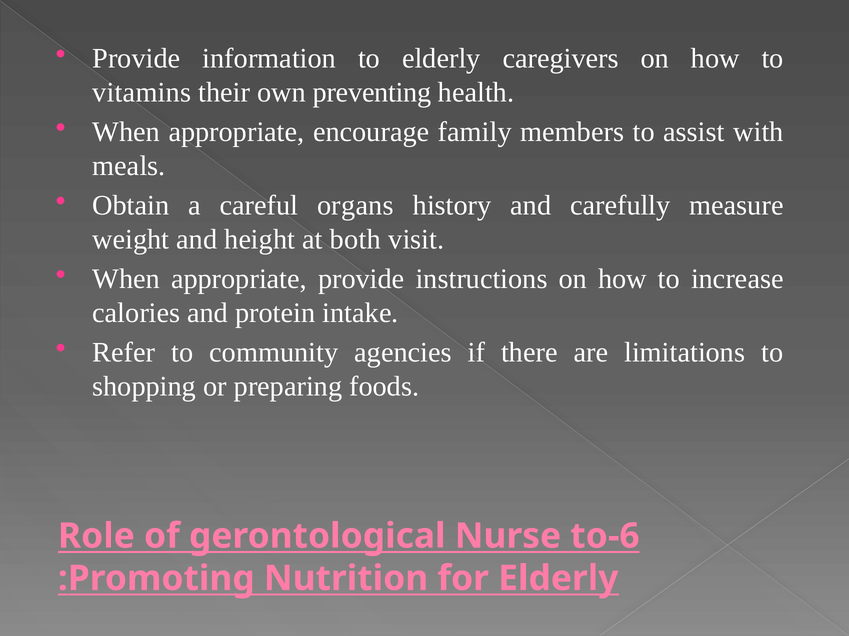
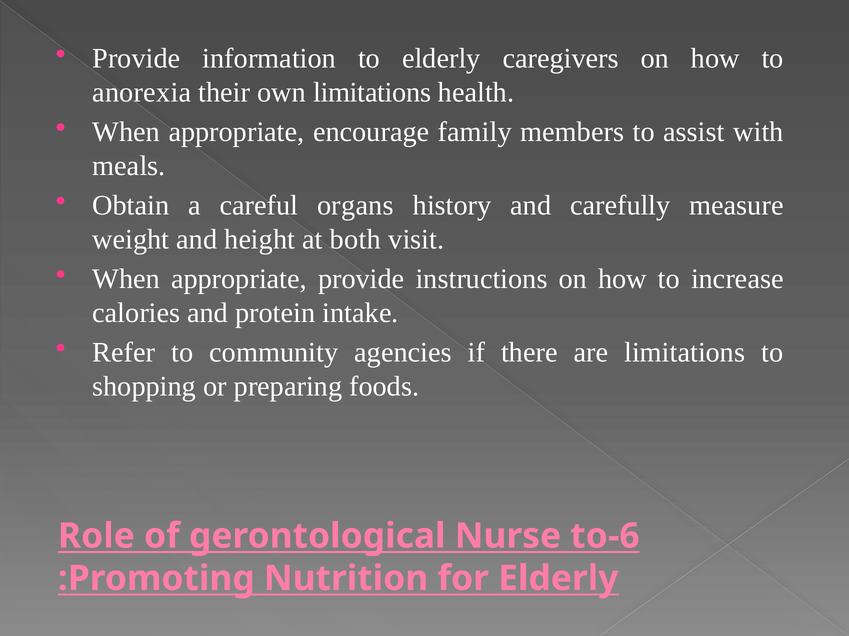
vitamins: vitamins -> anorexia
own preventing: preventing -> limitations
